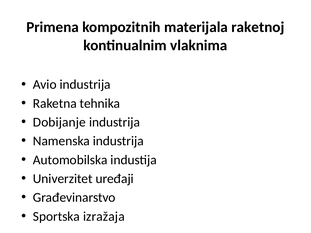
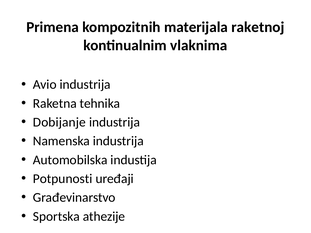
Univerzitet: Univerzitet -> Potpunosti
izražaja: izražaja -> athezije
